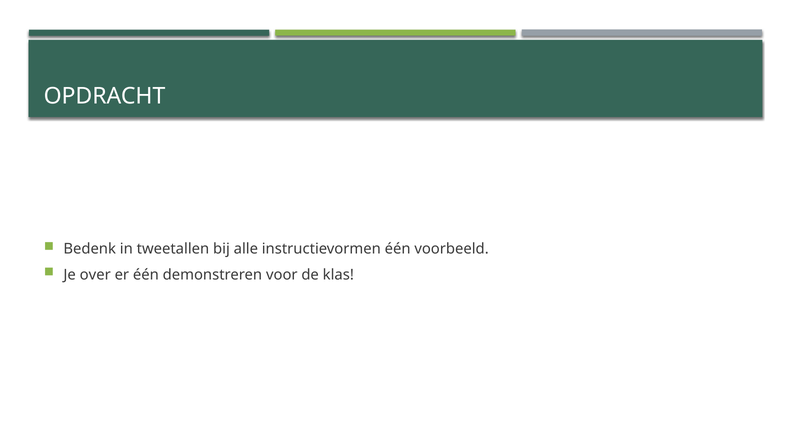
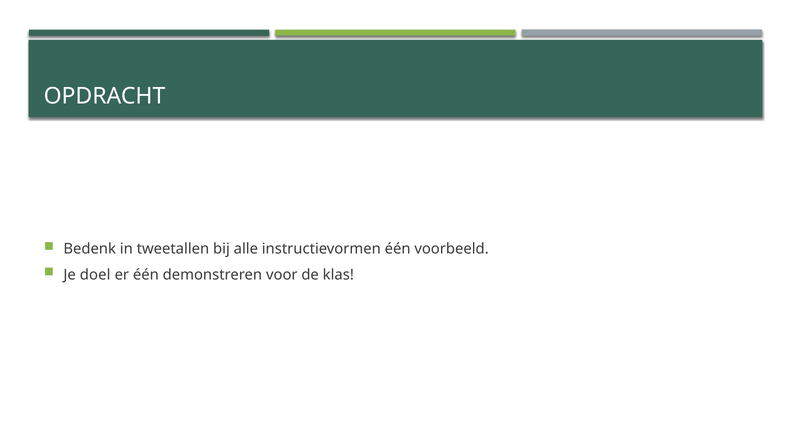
over: over -> doel
